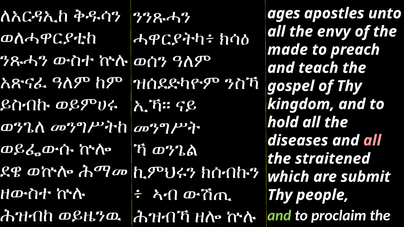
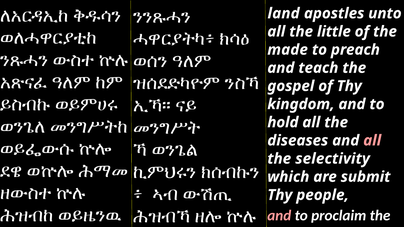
ages: ages -> land
envy: envy -> little
straitened: straitened -> selectivity
and at (279, 216) colour: light green -> pink
